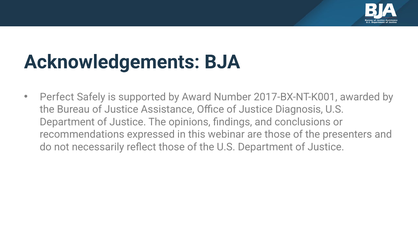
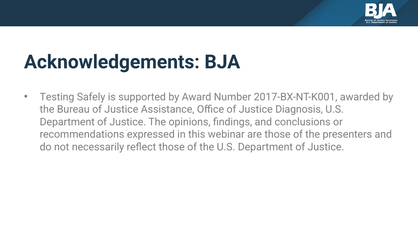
Perfect: Perfect -> Testing
